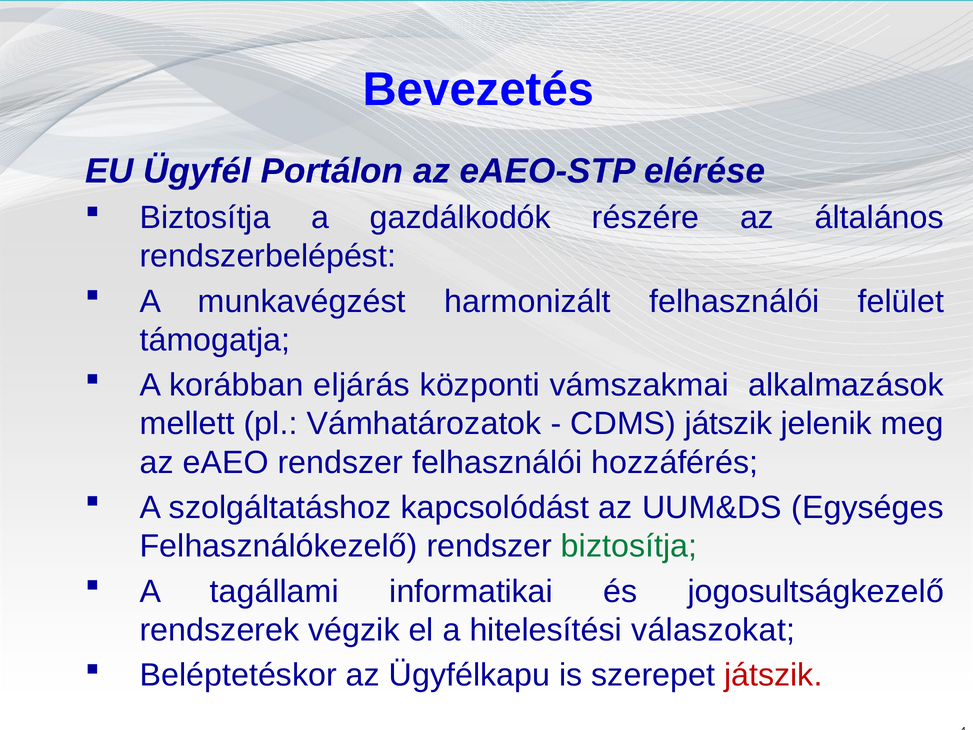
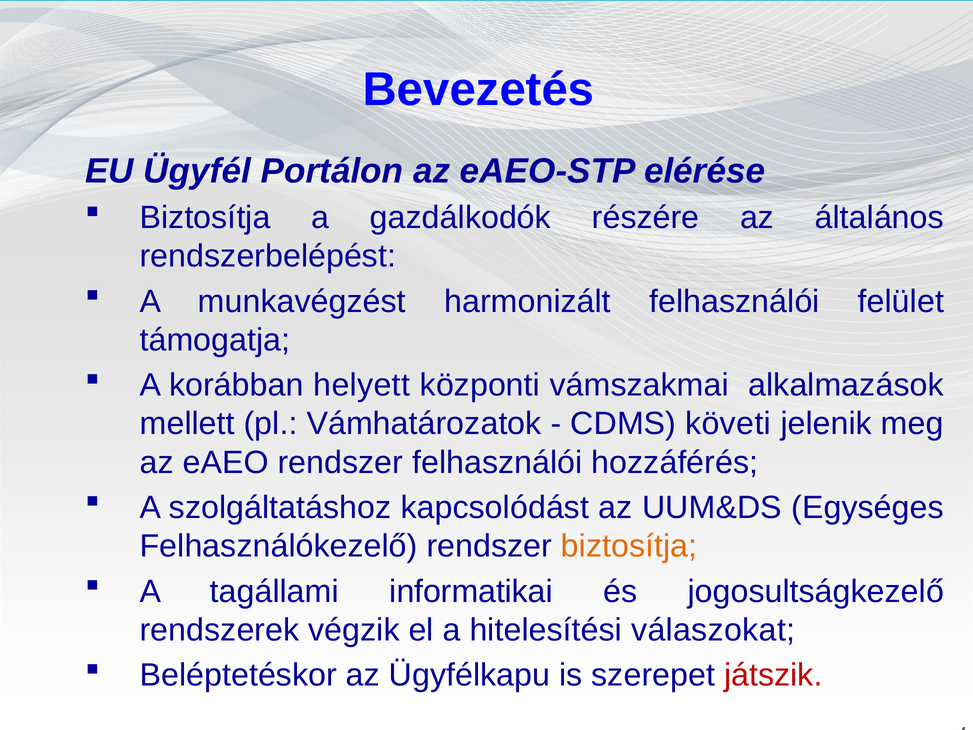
eljárás: eljárás -> helyett
CDMS játszik: játszik -> követi
biztosítja at (629, 546) colour: green -> orange
